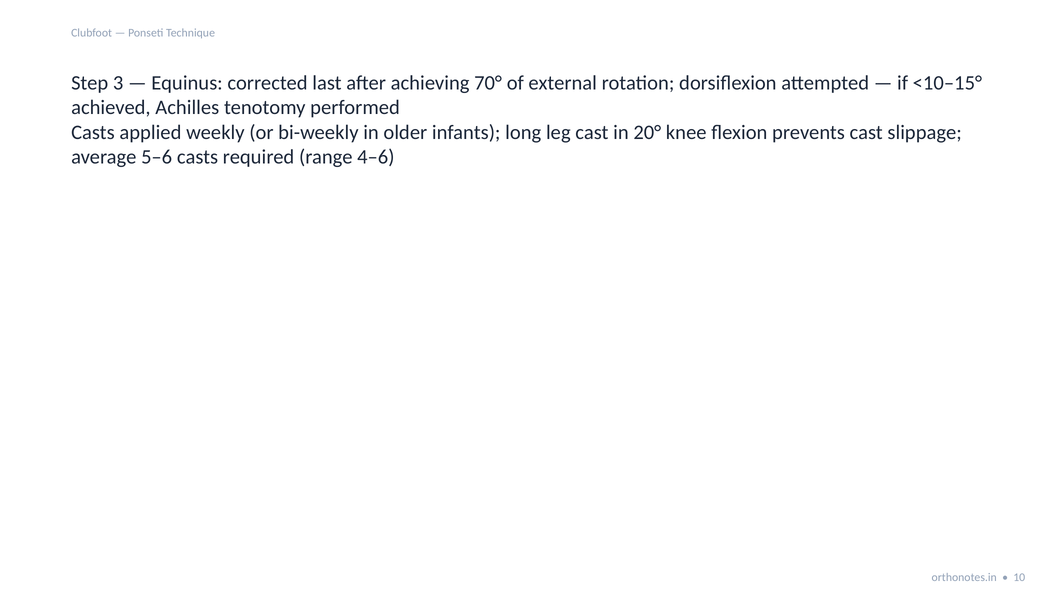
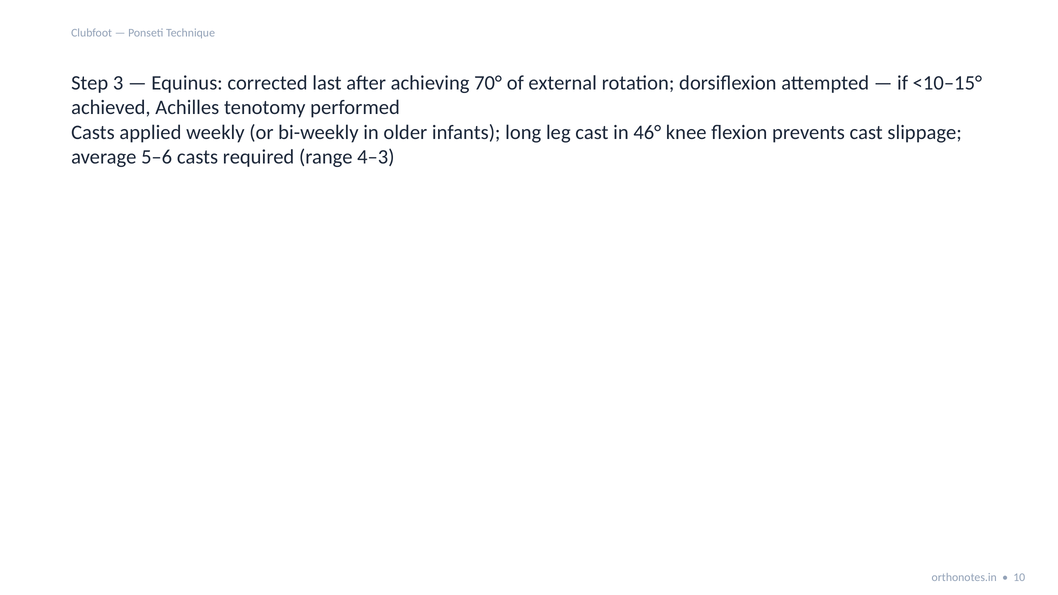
20°: 20° -> 46°
4–6: 4–6 -> 4–3
